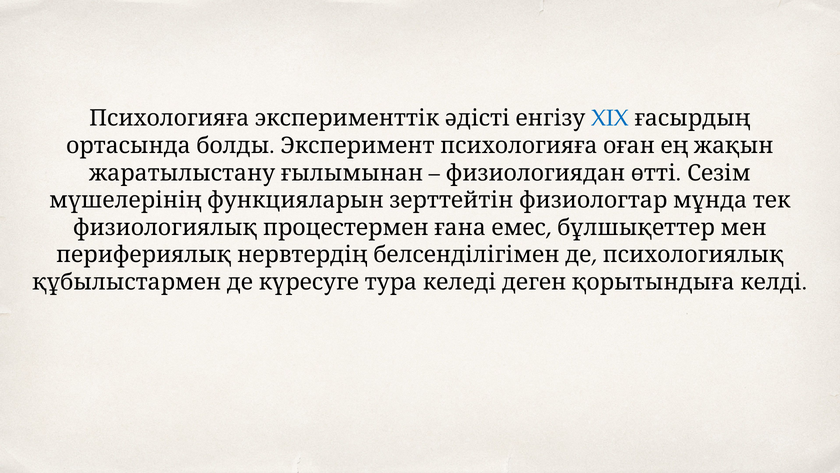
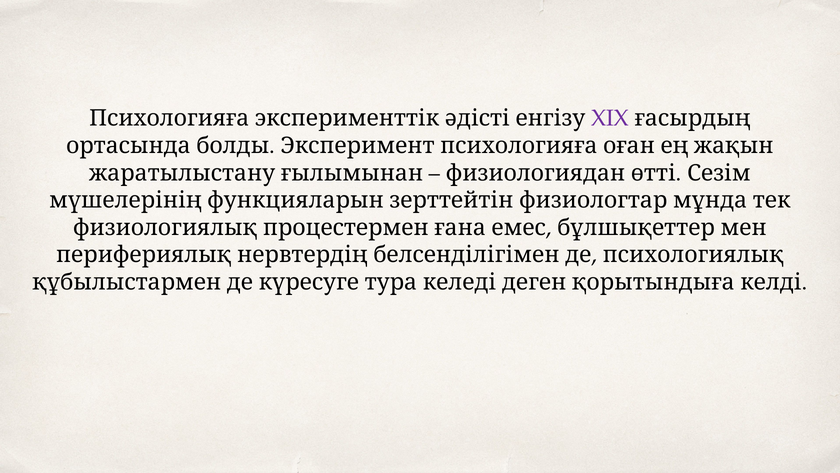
XIX colour: blue -> purple
